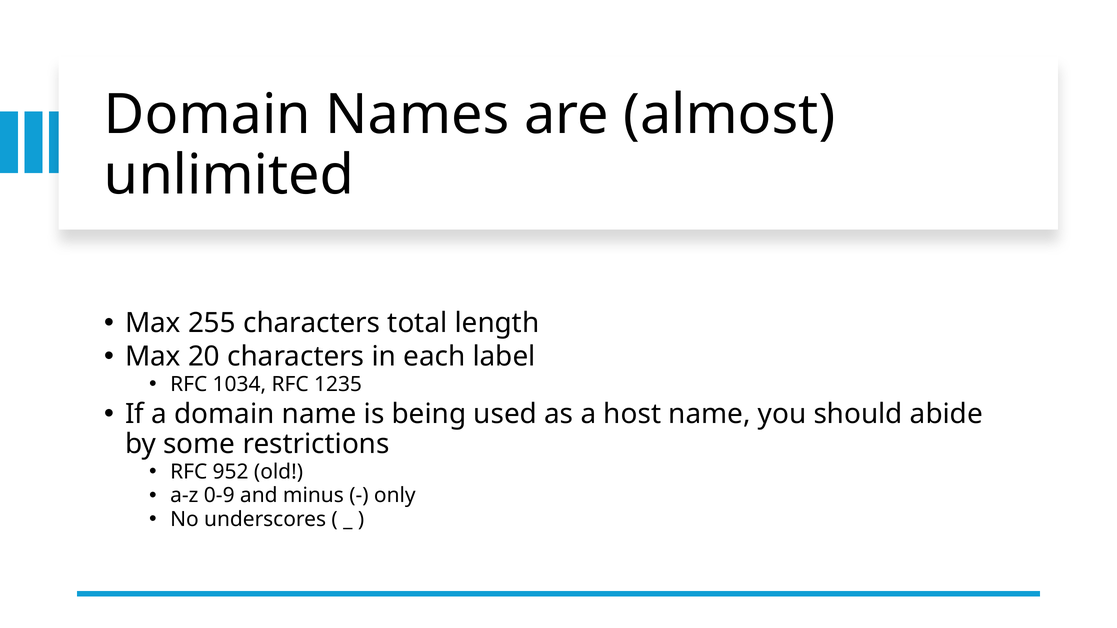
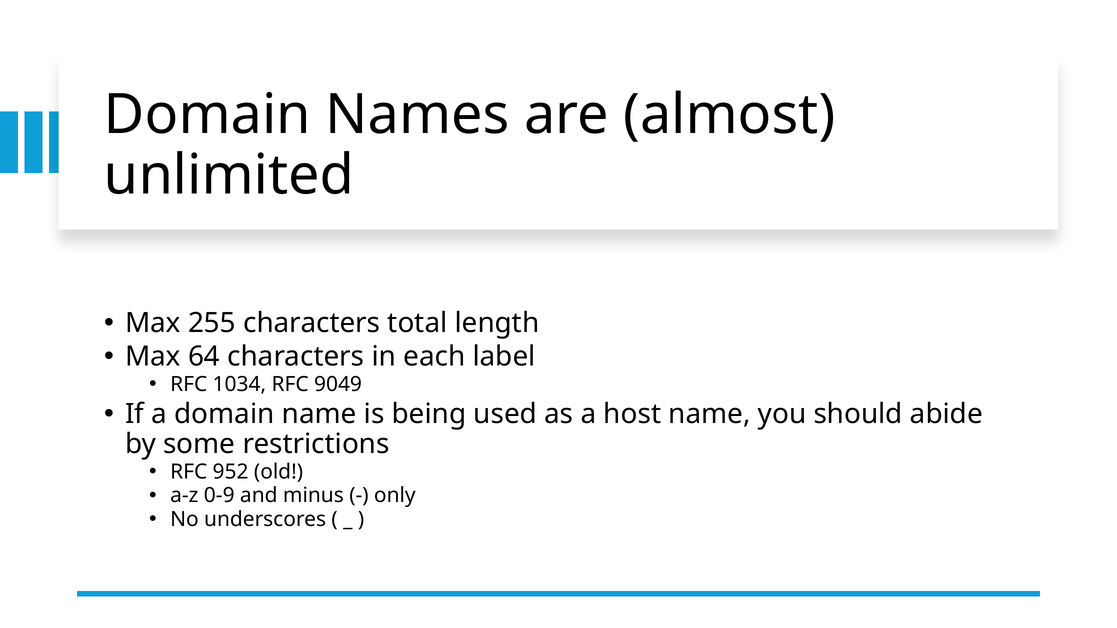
20: 20 -> 64
1235: 1235 -> 9049
